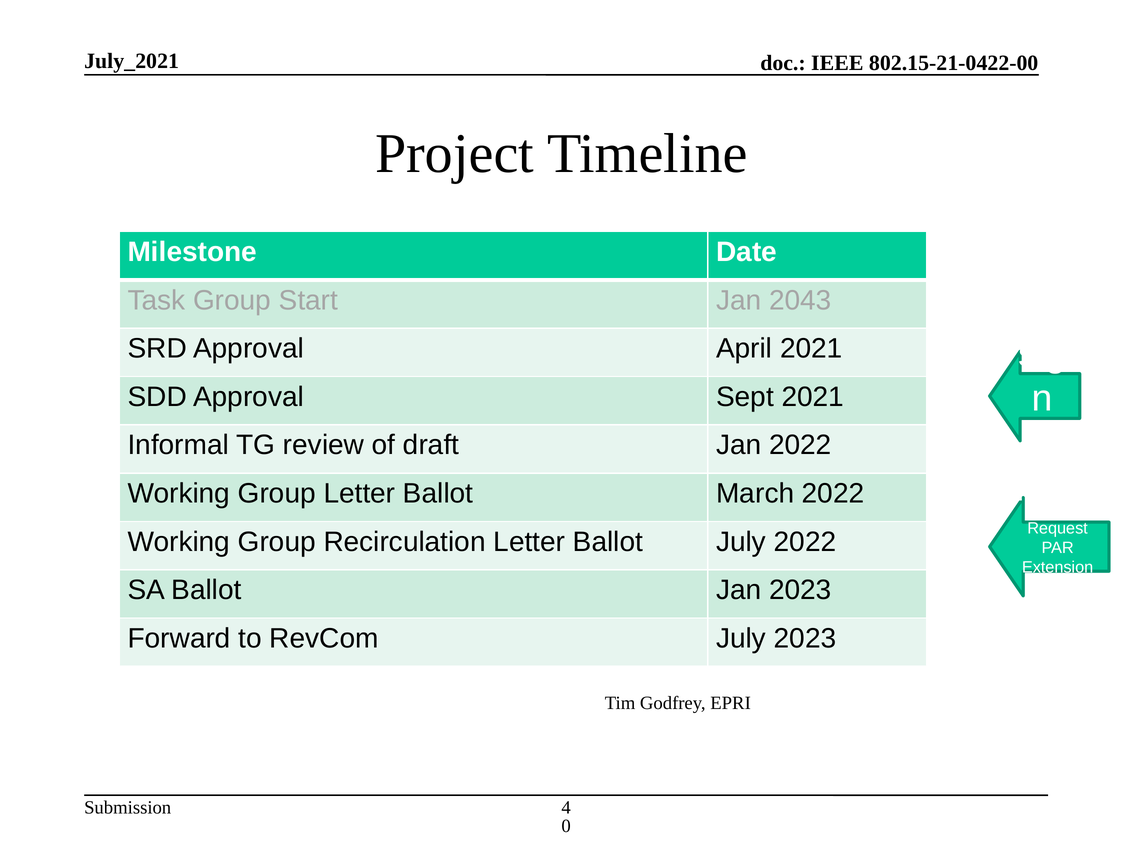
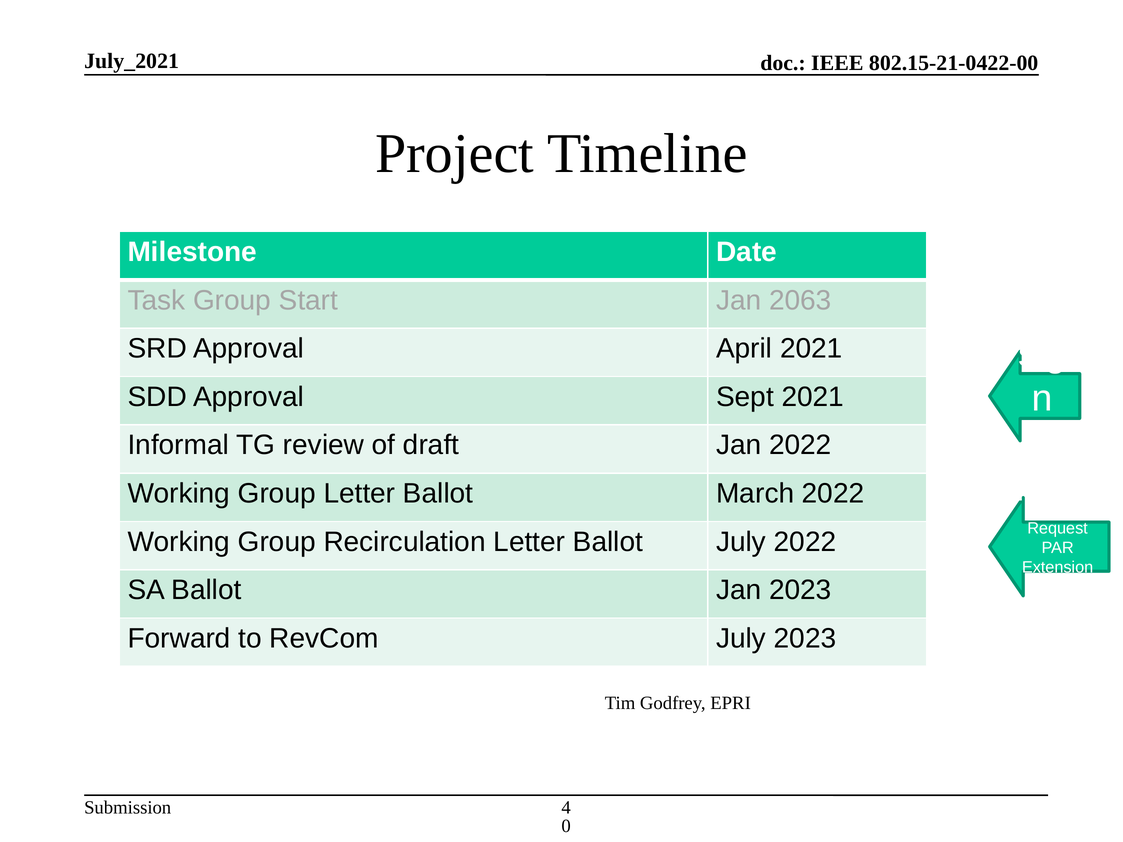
2043: 2043 -> 2063
